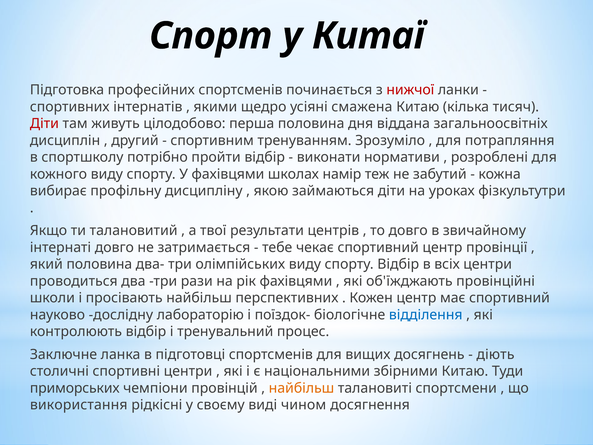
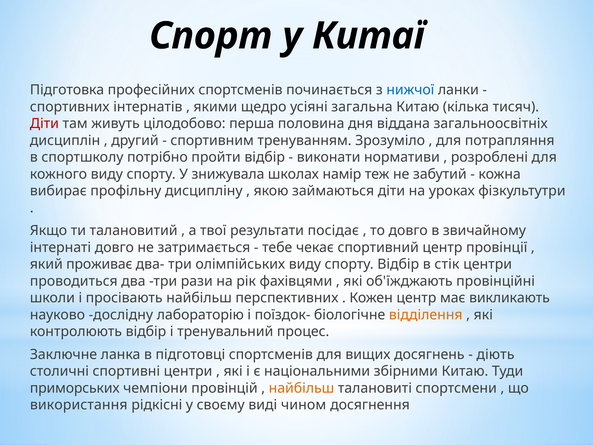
нижчої colour: red -> blue
смажена: смажена -> загальна
У фахівцями: фахівцями -> знижувала
центрів: центрів -> посідає
який половина: половина -> проживає
всіх: всіх -> стік
має спортивний: спортивний -> викликають
відділення colour: blue -> orange
